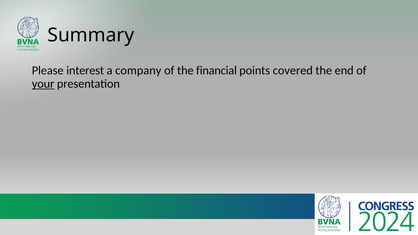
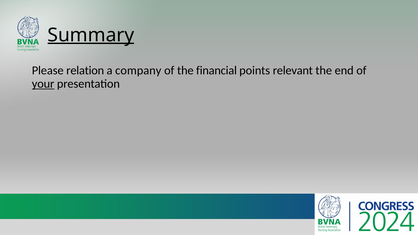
Summary underline: none -> present
interest: interest -> relation
covered: covered -> relevant
